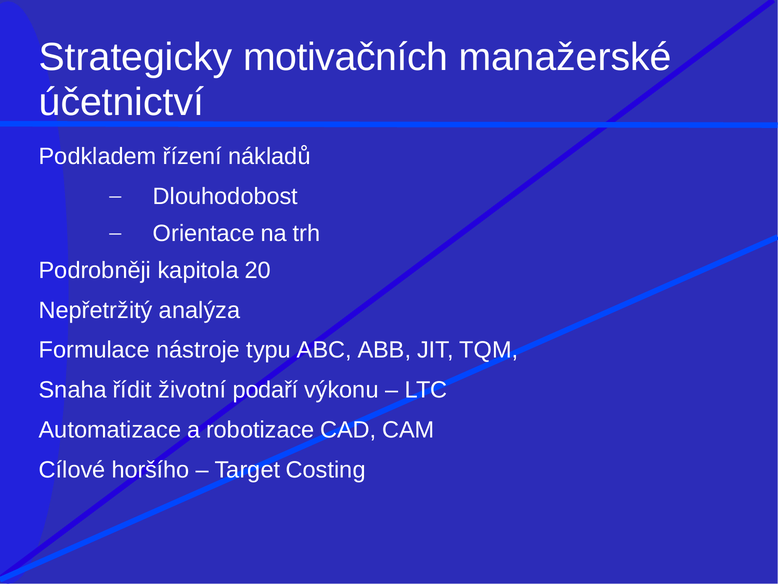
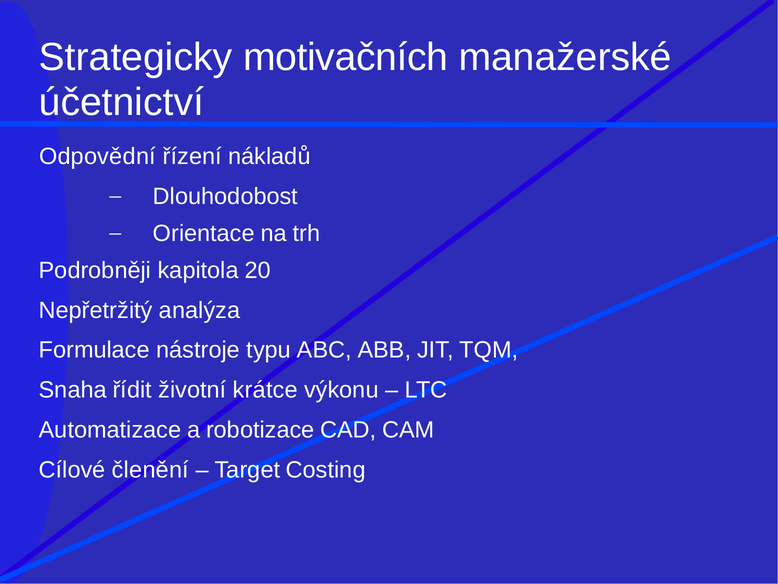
Podkladem: Podkladem -> Odpovědní
podaří: podaří -> krátce
horšího: horšího -> členění
